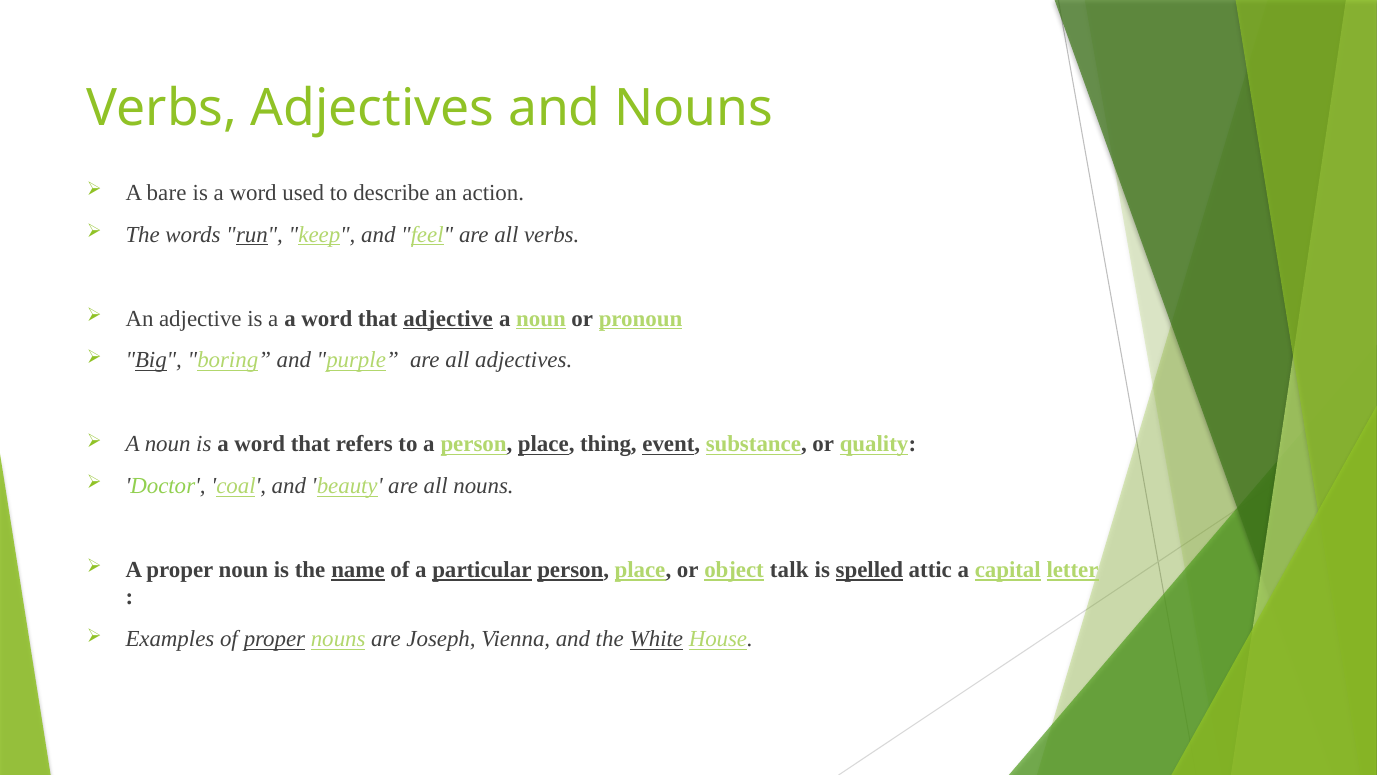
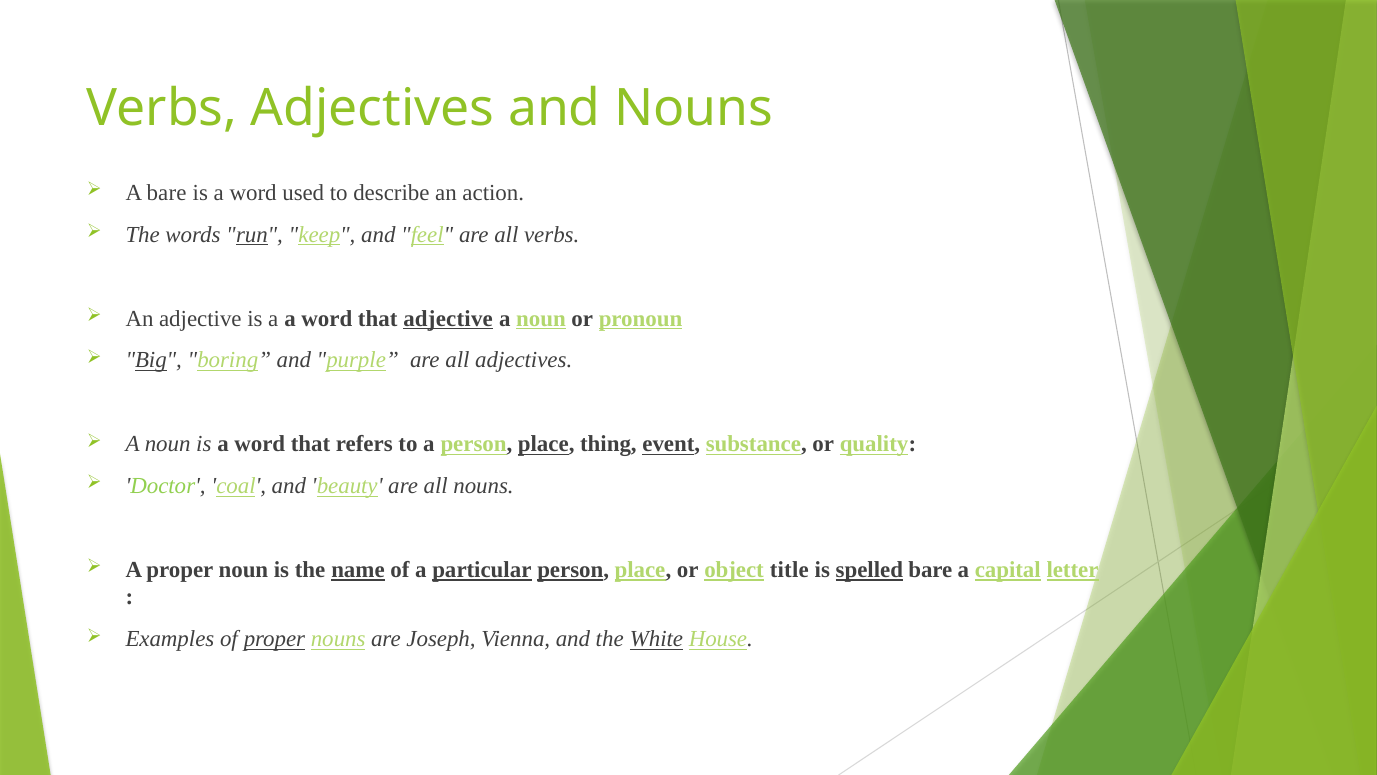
talk: talk -> title
spelled attic: attic -> bare
